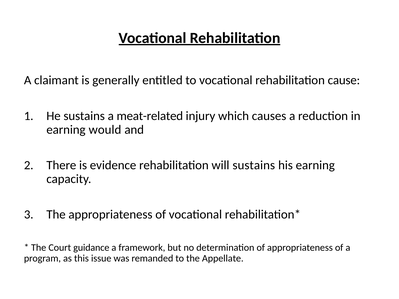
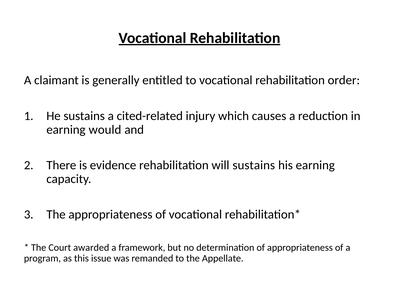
cause: cause -> order
meat-related: meat-related -> cited-related
guidance: guidance -> awarded
